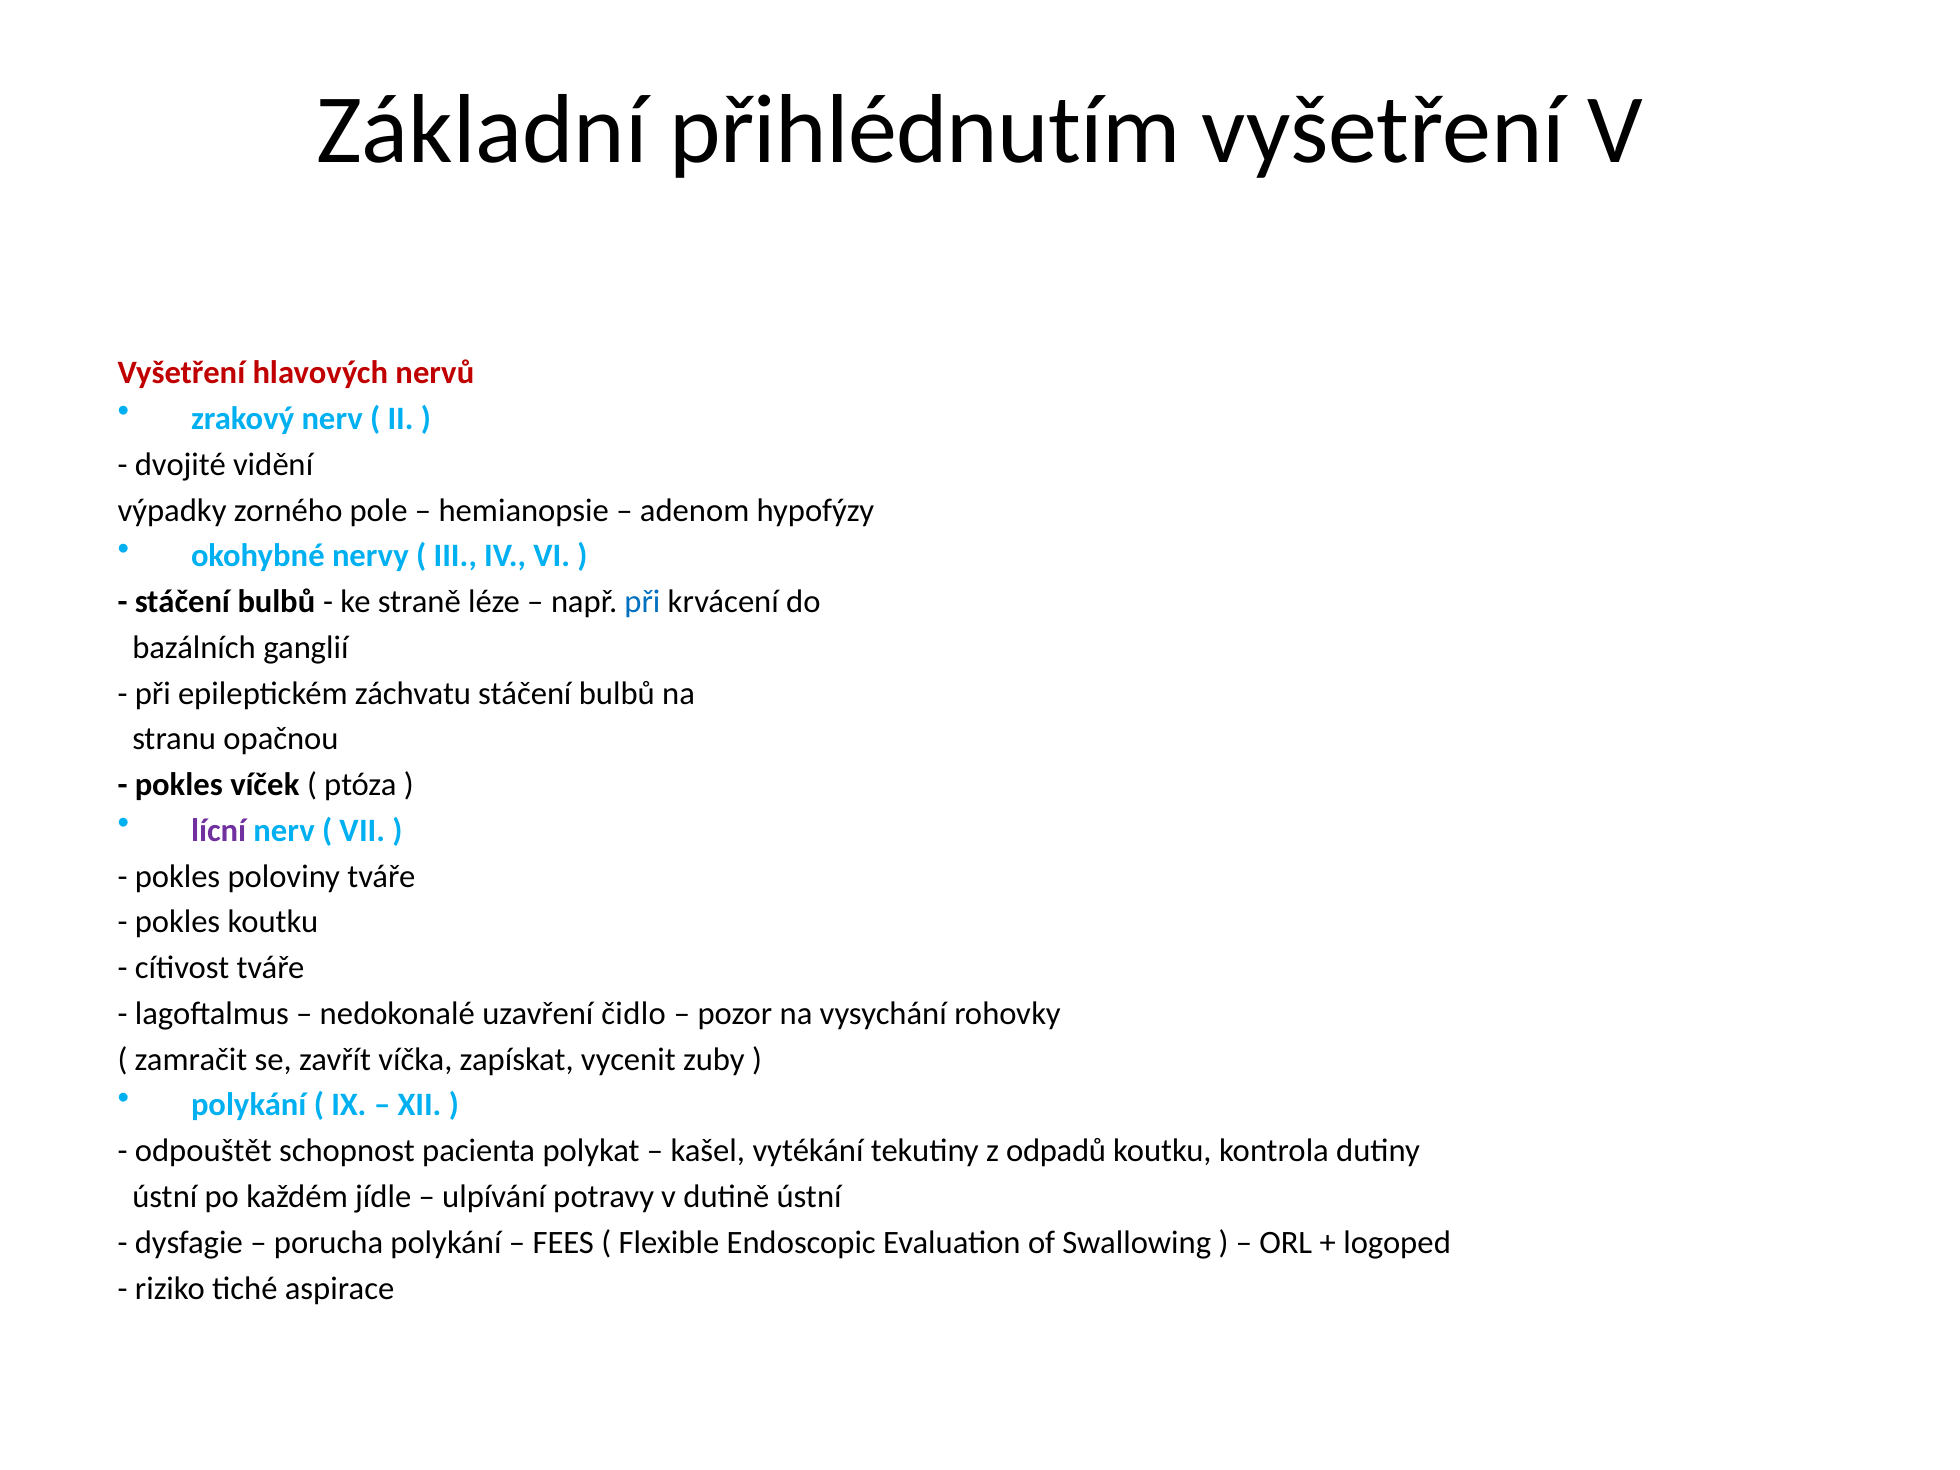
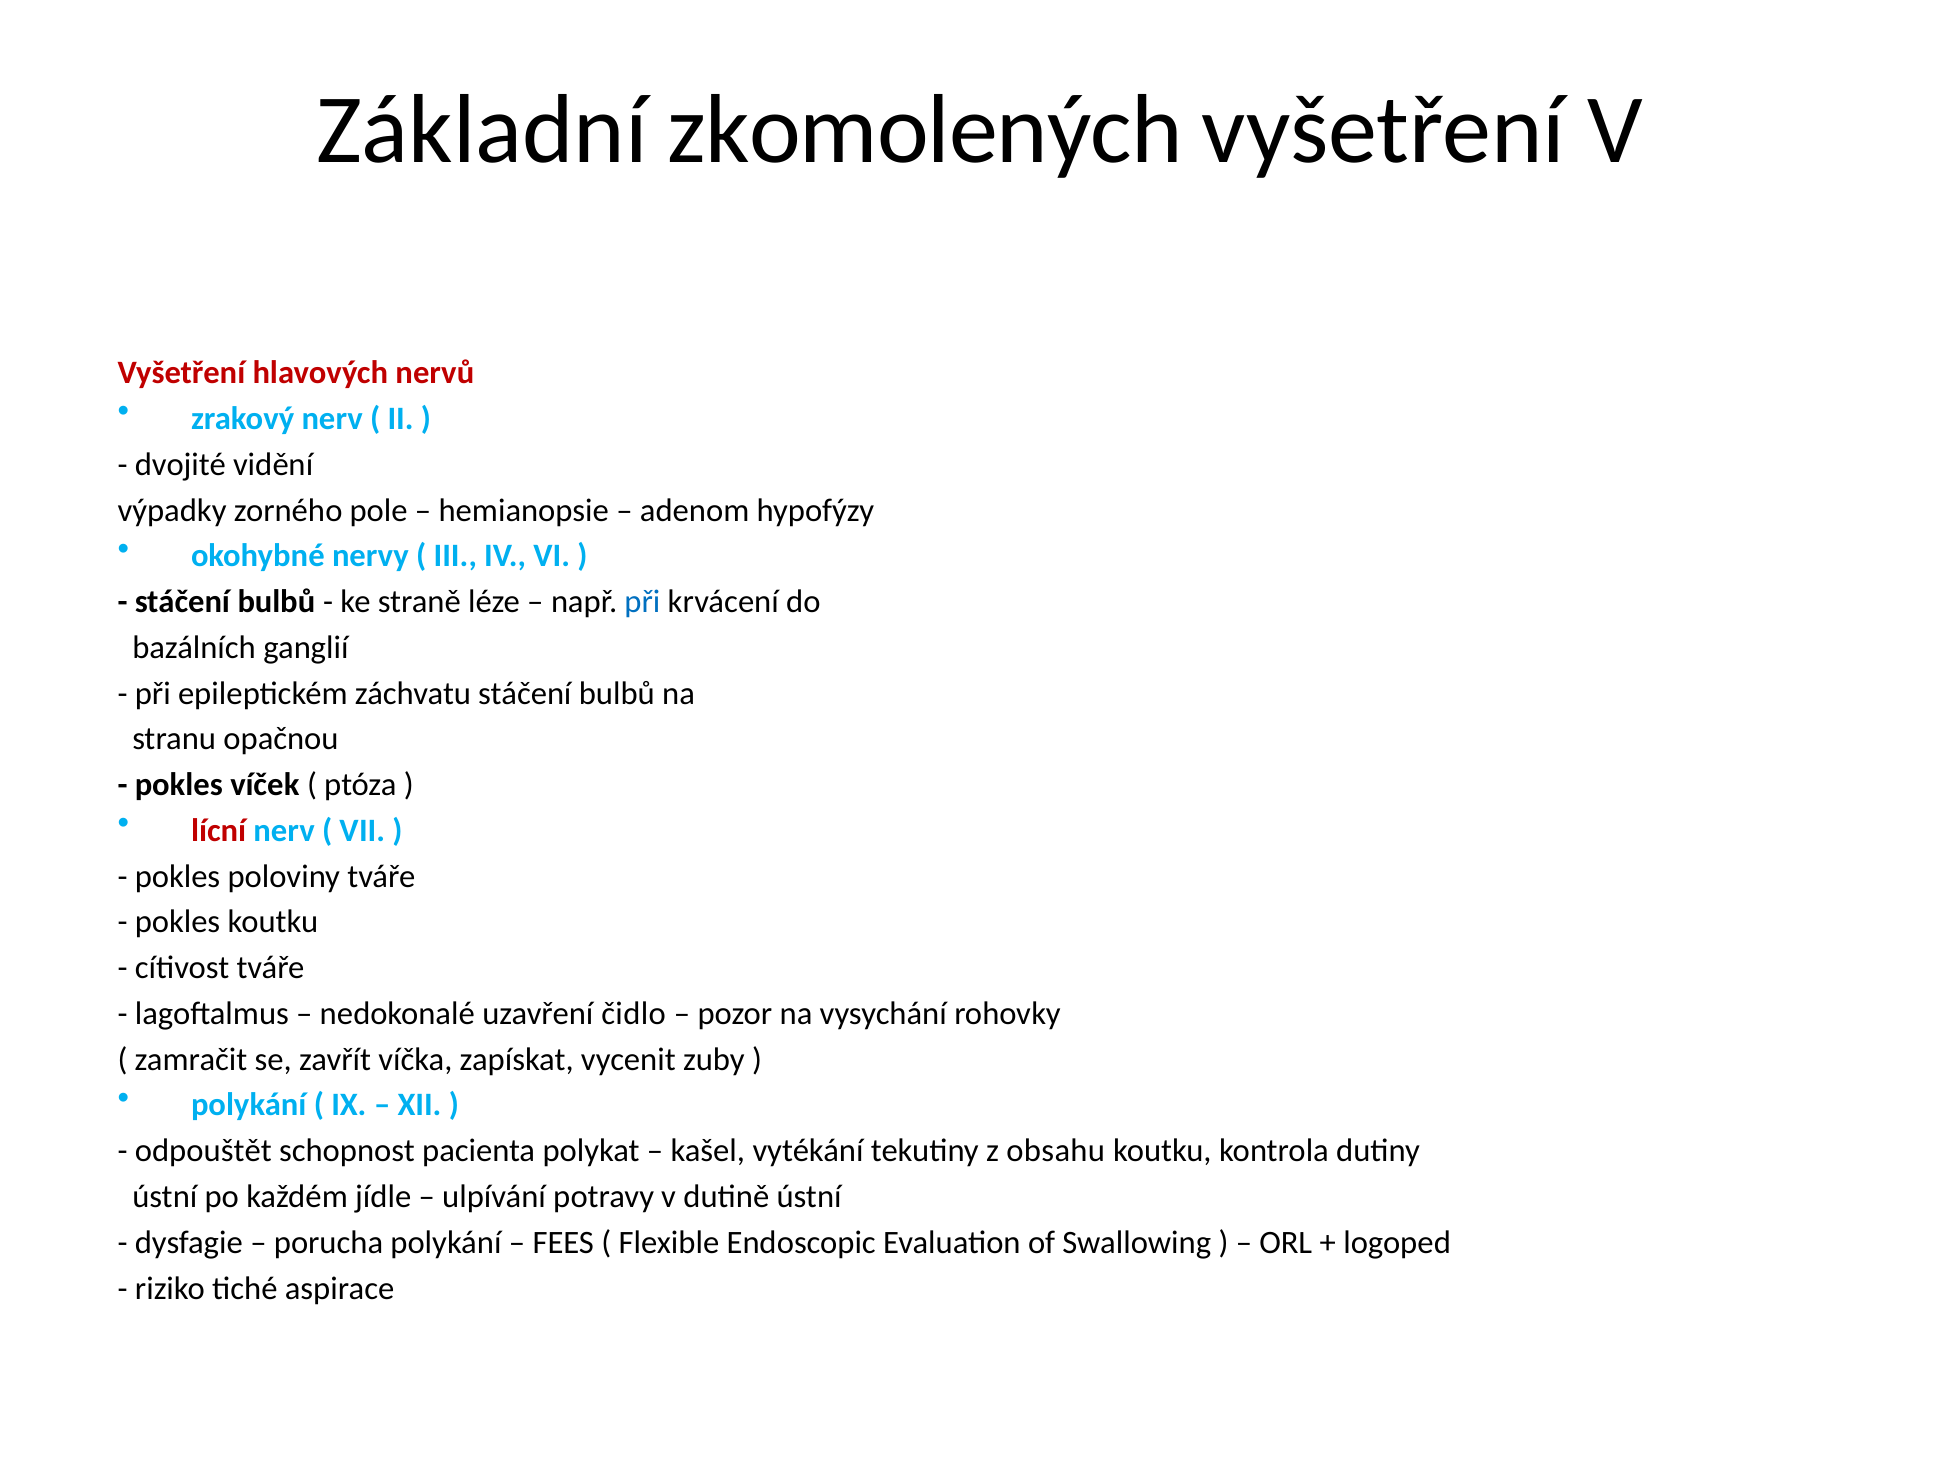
přihlédnutím: přihlédnutím -> zkomolených
lícní colour: purple -> red
odpadů: odpadů -> obsahu
